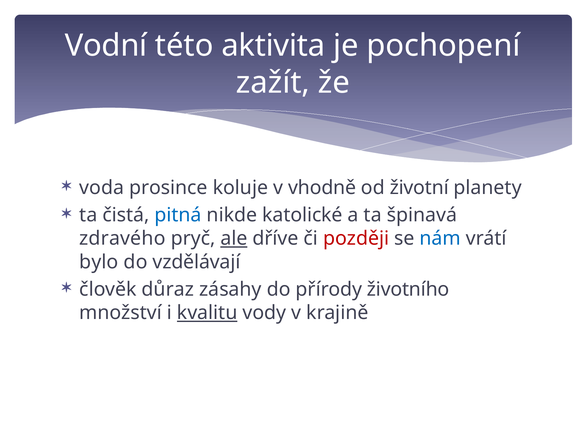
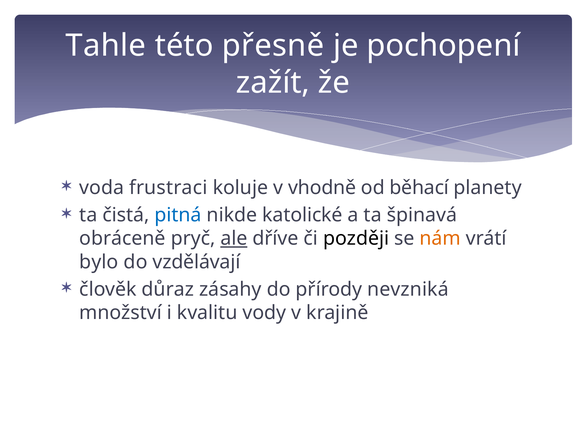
Vodní: Vodní -> Tahle
aktivita: aktivita -> přesně
prosince: prosince -> frustraci
životní: životní -> běhací
zdravého: zdravého -> obráceně
později colour: red -> black
nám colour: blue -> orange
životního: životního -> nevzniká
kvalitu underline: present -> none
